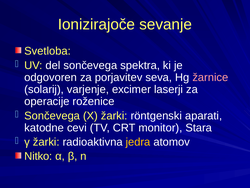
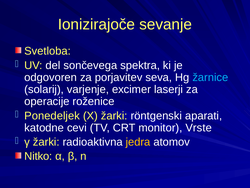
žarnice colour: pink -> light blue
Sončevega at (52, 115): Sončevega -> Ponedeljek
Stara: Stara -> Vrste
